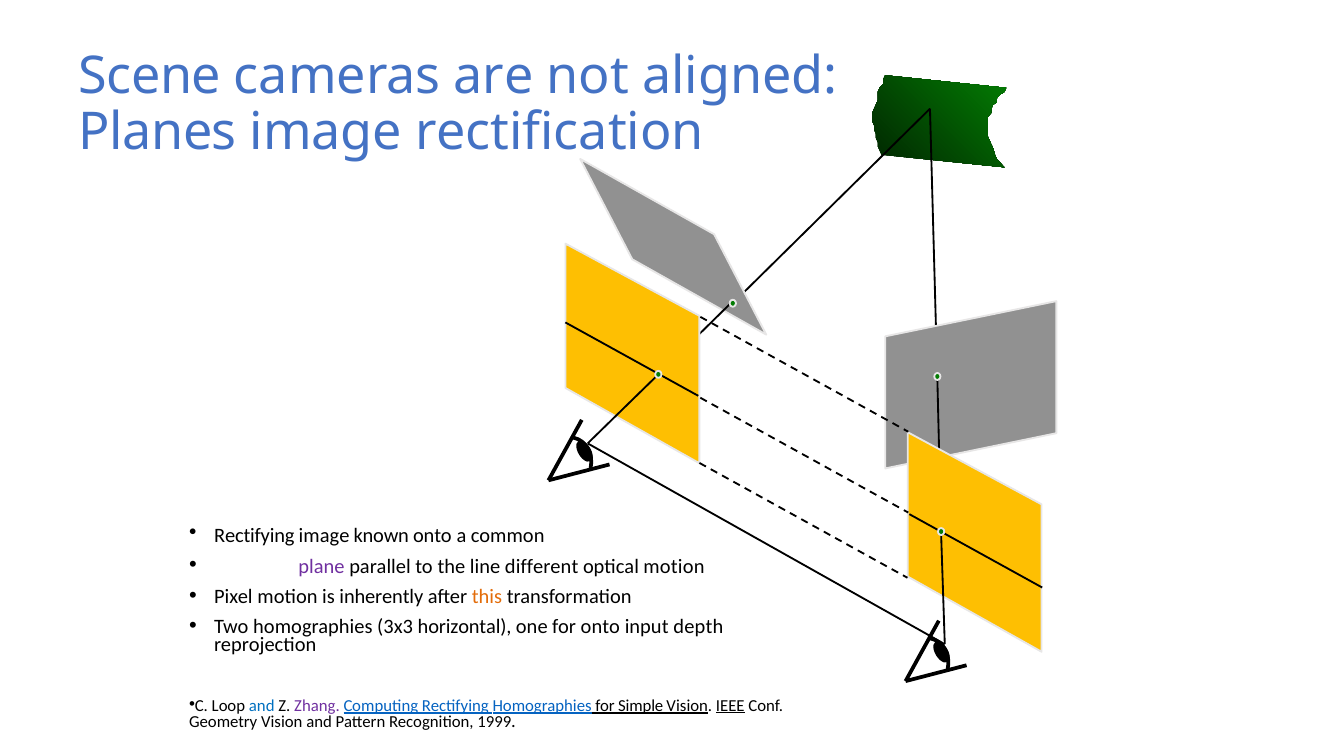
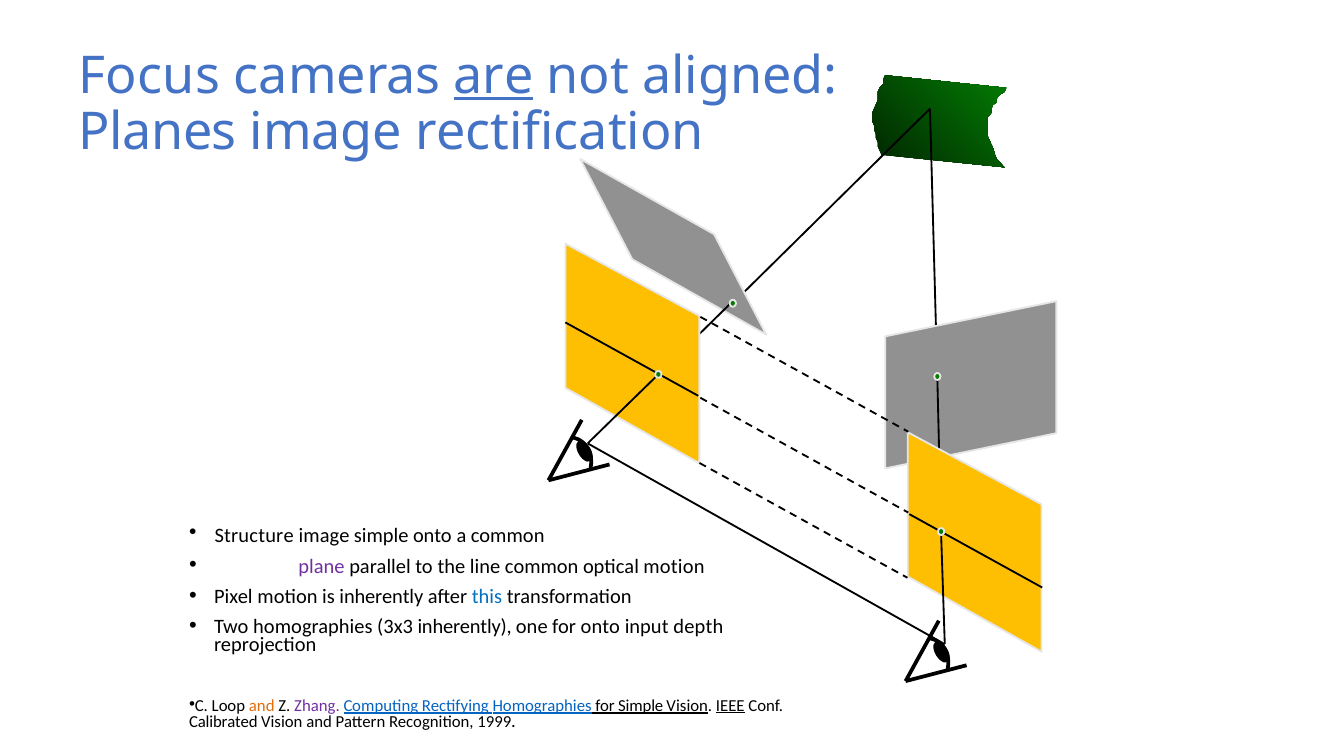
Scene: Scene -> Focus
are underline: none -> present
Rectifying at (254, 536): Rectifying -> Structure
image known: known -> simple
line different: different -> common
this colour: orange -> blue
3x3 horizontal: horizontal -> inherently
and at (262, 706) colour: blue -> orange
Geometry: Geometry -> Calibrated
